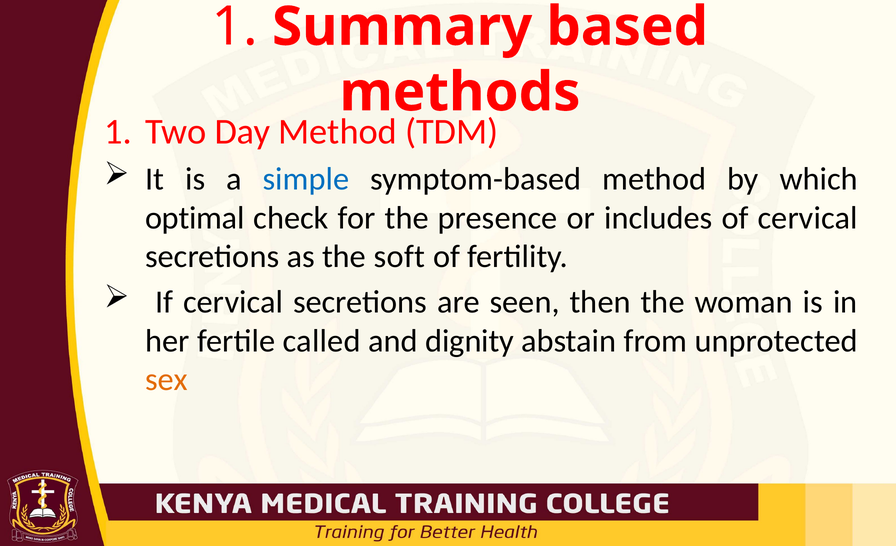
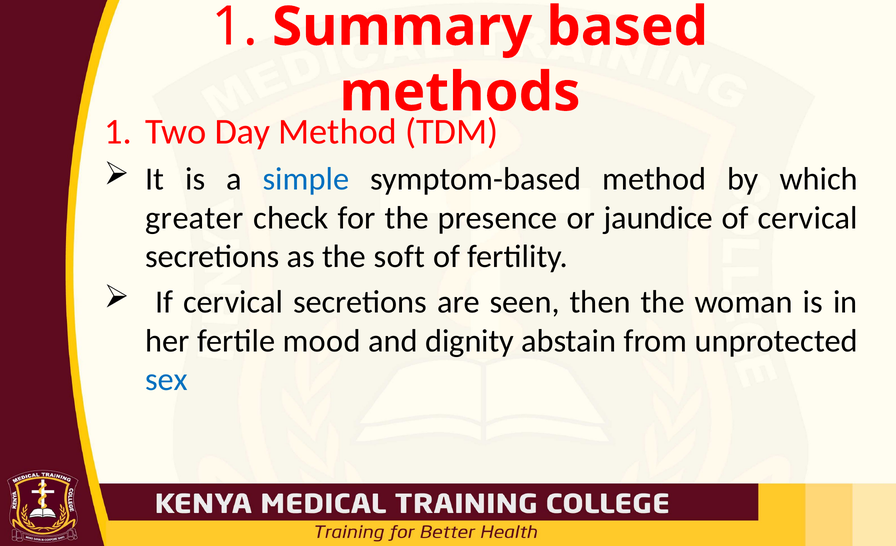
optimal: optimal -> greater
includes: includes -> jaundice
called: called -> mood
sex colour: orange -> blue
